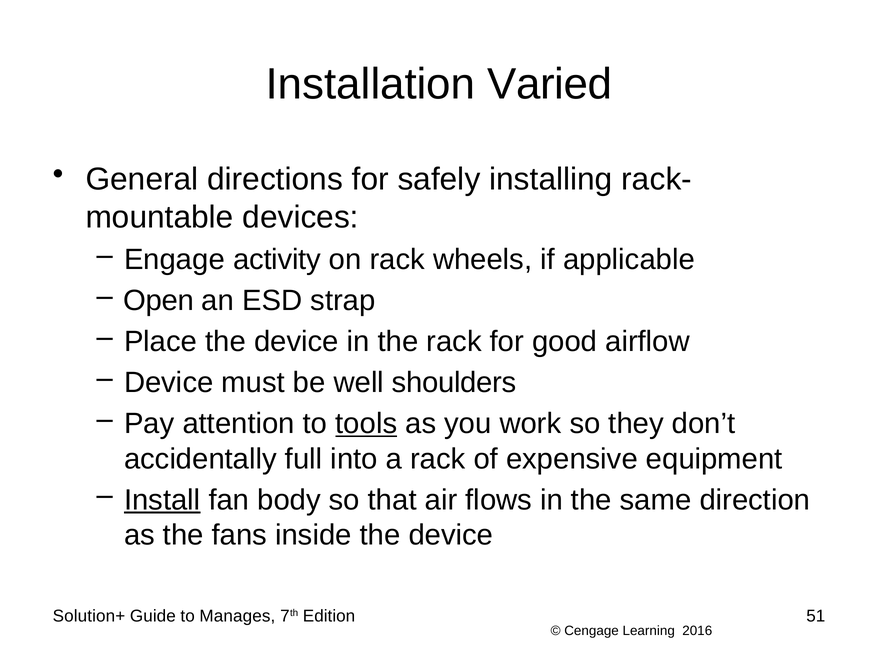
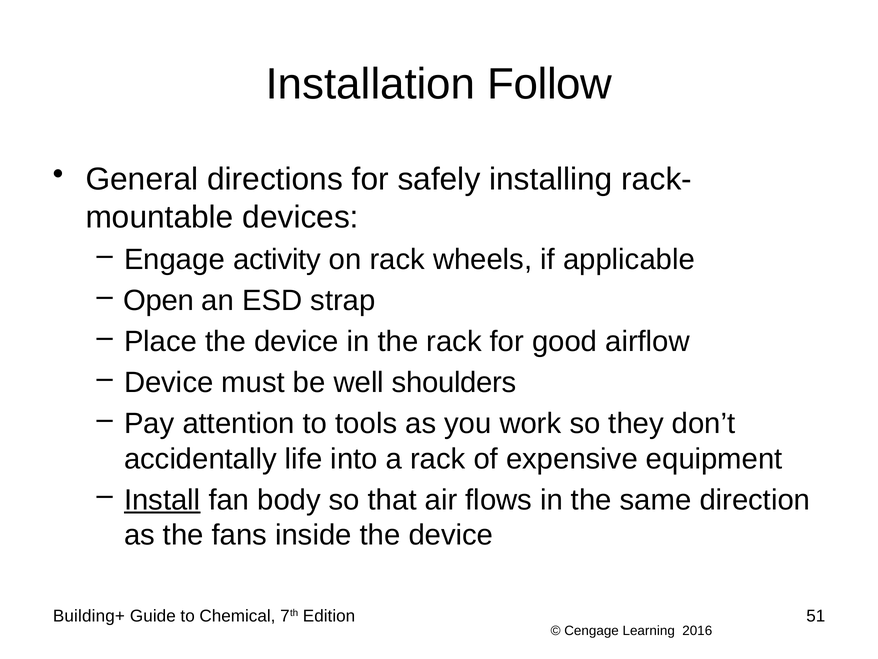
Varied: Varied -> Follow
tools underline: present -> none
full: full -> life
Solution+: Solution+ -> Building+
Manages: Manages -> Chemical
